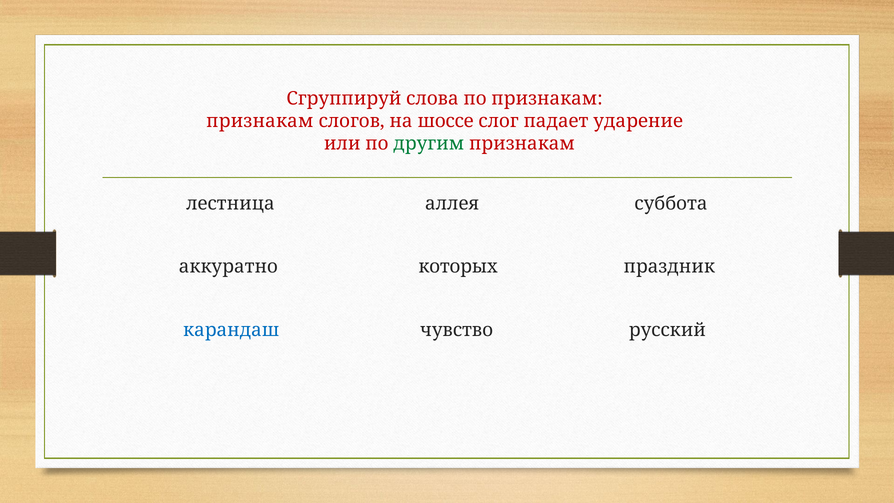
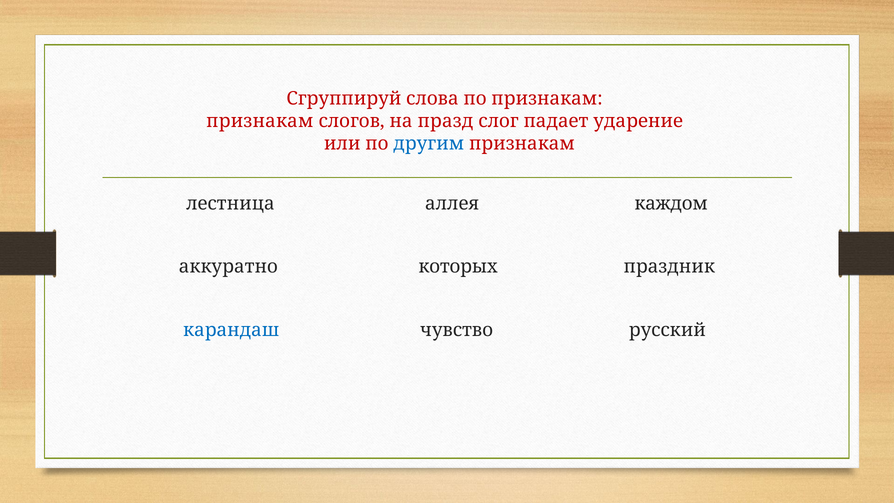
шоссе: шоссе -> празд
другим colour: green -> blue
суббота: суббота -> каждом
